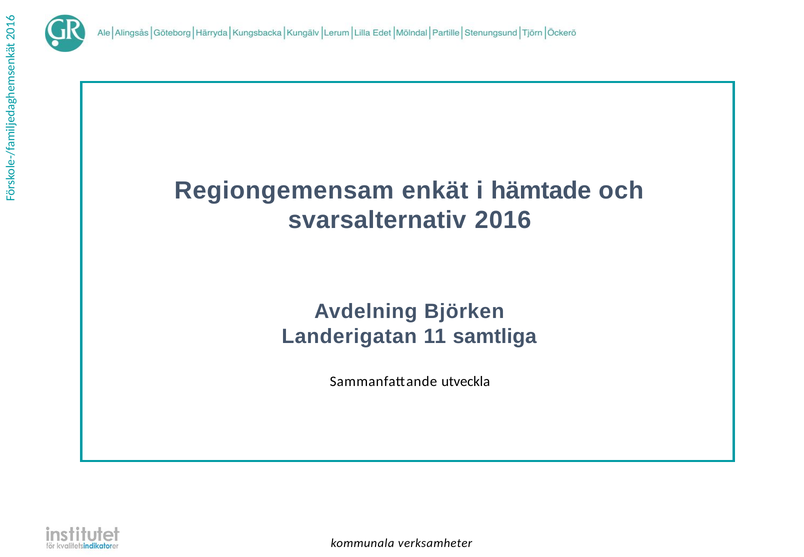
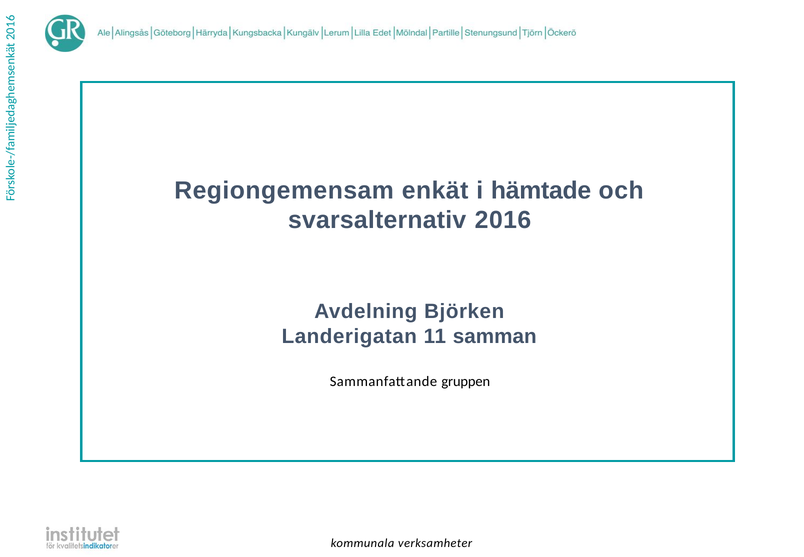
samtliga: samtliga -> samman
utveckla: utveckla -> gruppen
